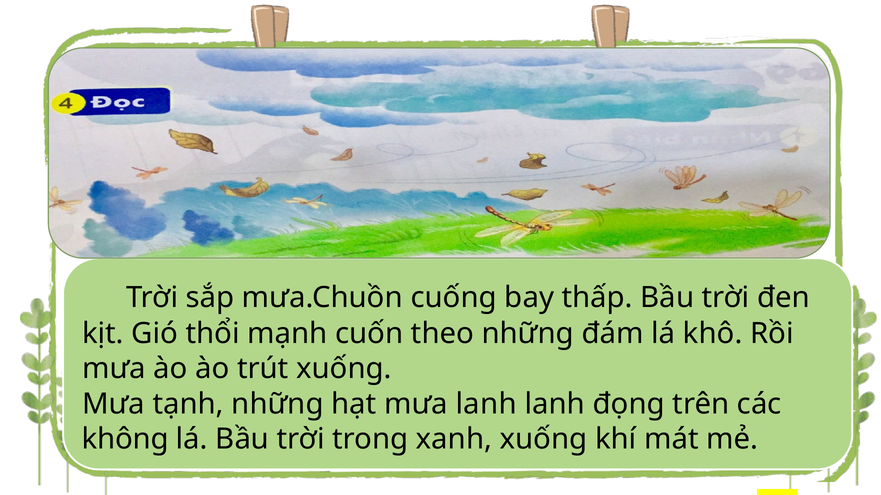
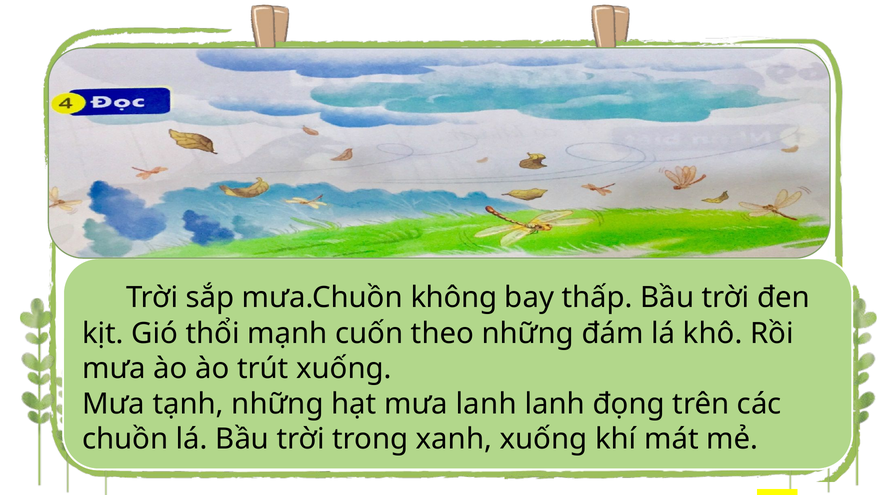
cuống: cuống -> không
không: không -> chuồn
